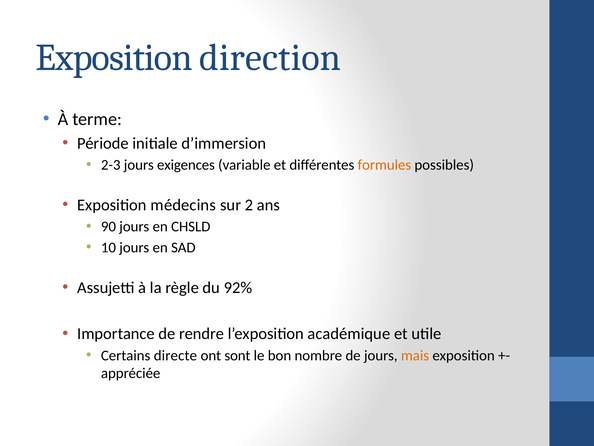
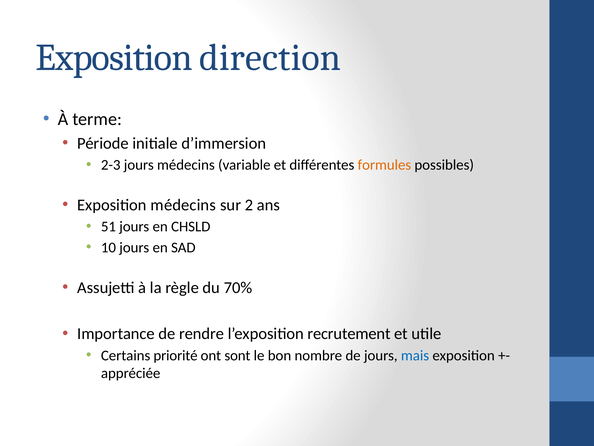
jours exigences: exigences -> médecins
90: 90 -> 51
92%: 92% -> 70%
académique: académique -> recrutement
directe: directe -> priorité
mais colour: orange -> blue
